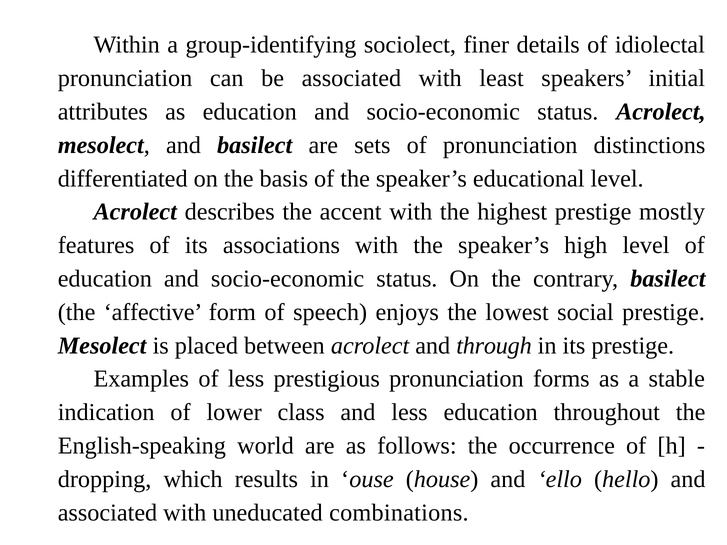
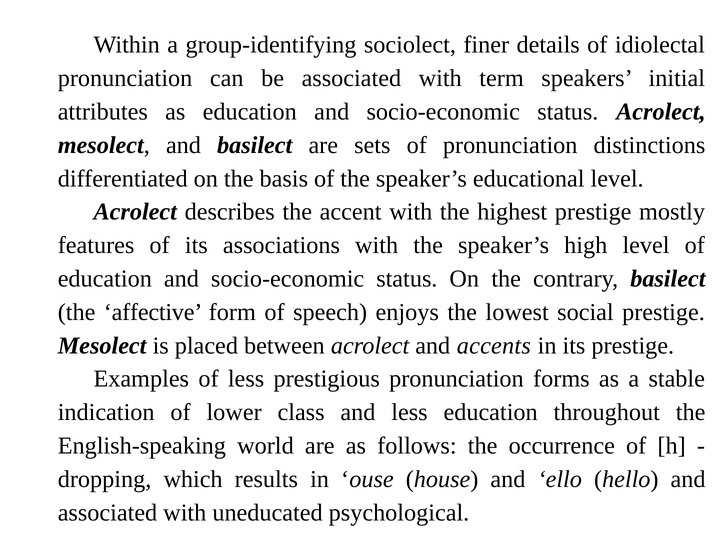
least: least -> term
through: through -> accents
combinations: combinations -> psychological
